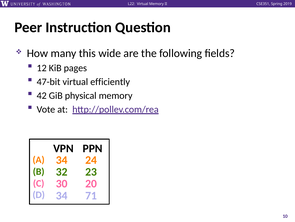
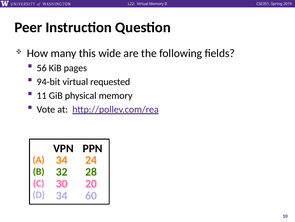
12: 12 -> 56
47-bit: 47-bit -> 94-bit
efficiently: efficiently -> requested
42: 42 -> 11
23: 23 -> 28
71: 71 -> 60
